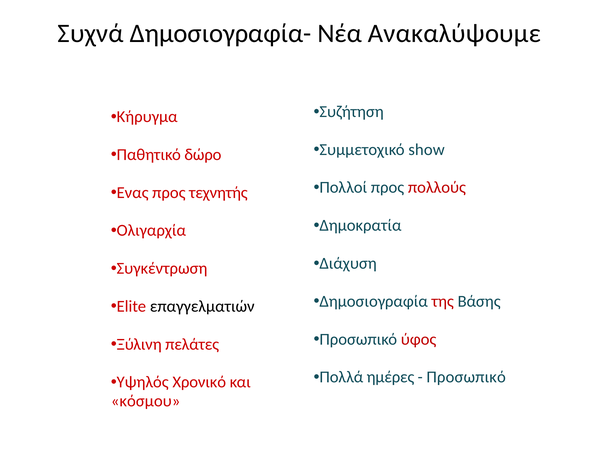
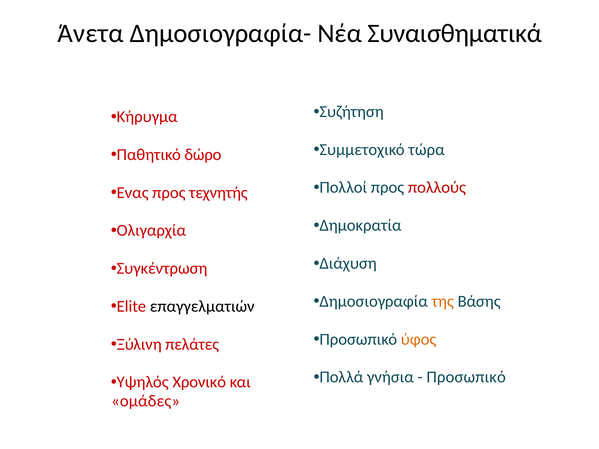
Συχνά: Συχνά -> Άνετα
Ανακαλύψουμε: Ανακαλύψουμε -> Συναισθηματικά
show: show -> τώρα
της colour: red -> orange
ύφος colour: red -> orange
ημέρες: ημέρες -> γνήσια
κόσμου: κόσμου -> ομάδες
